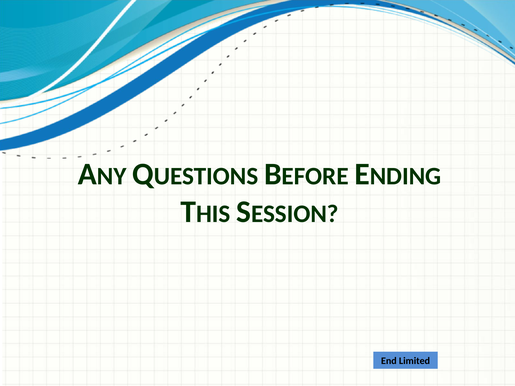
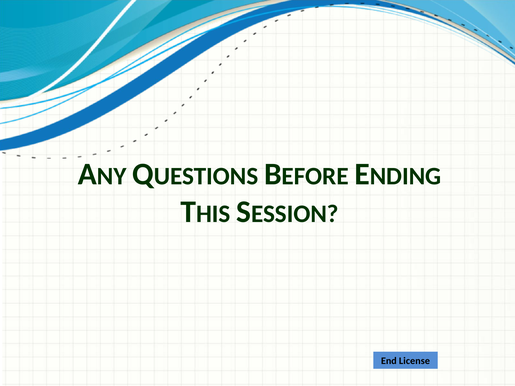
Limited: Limited -> License
